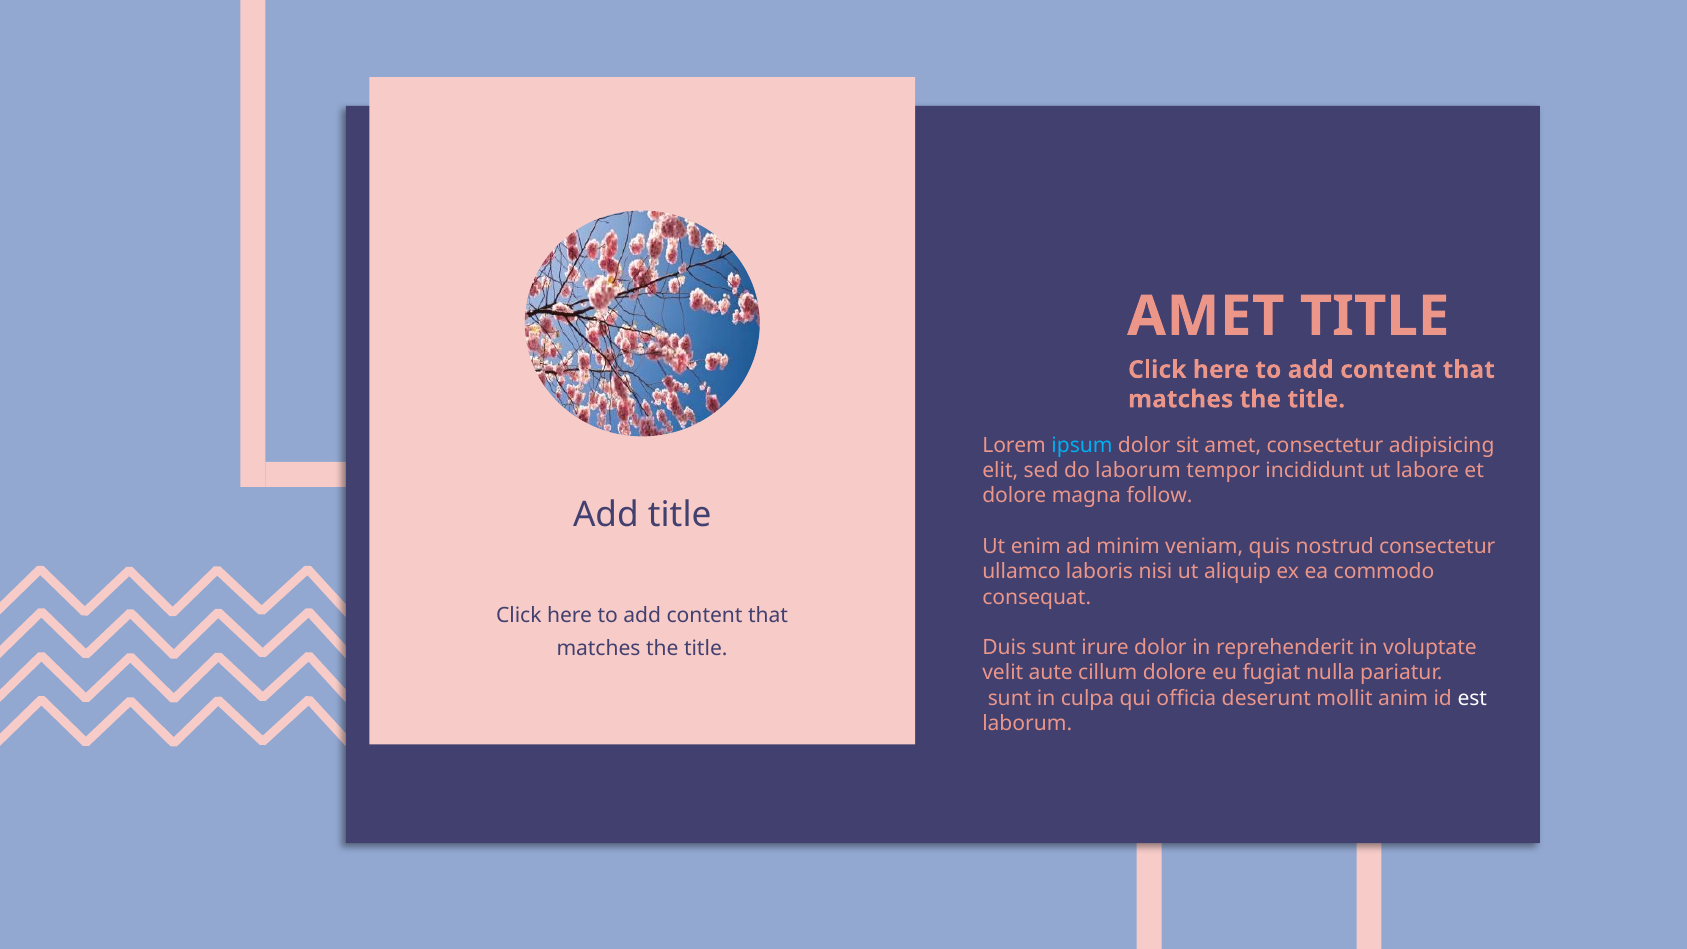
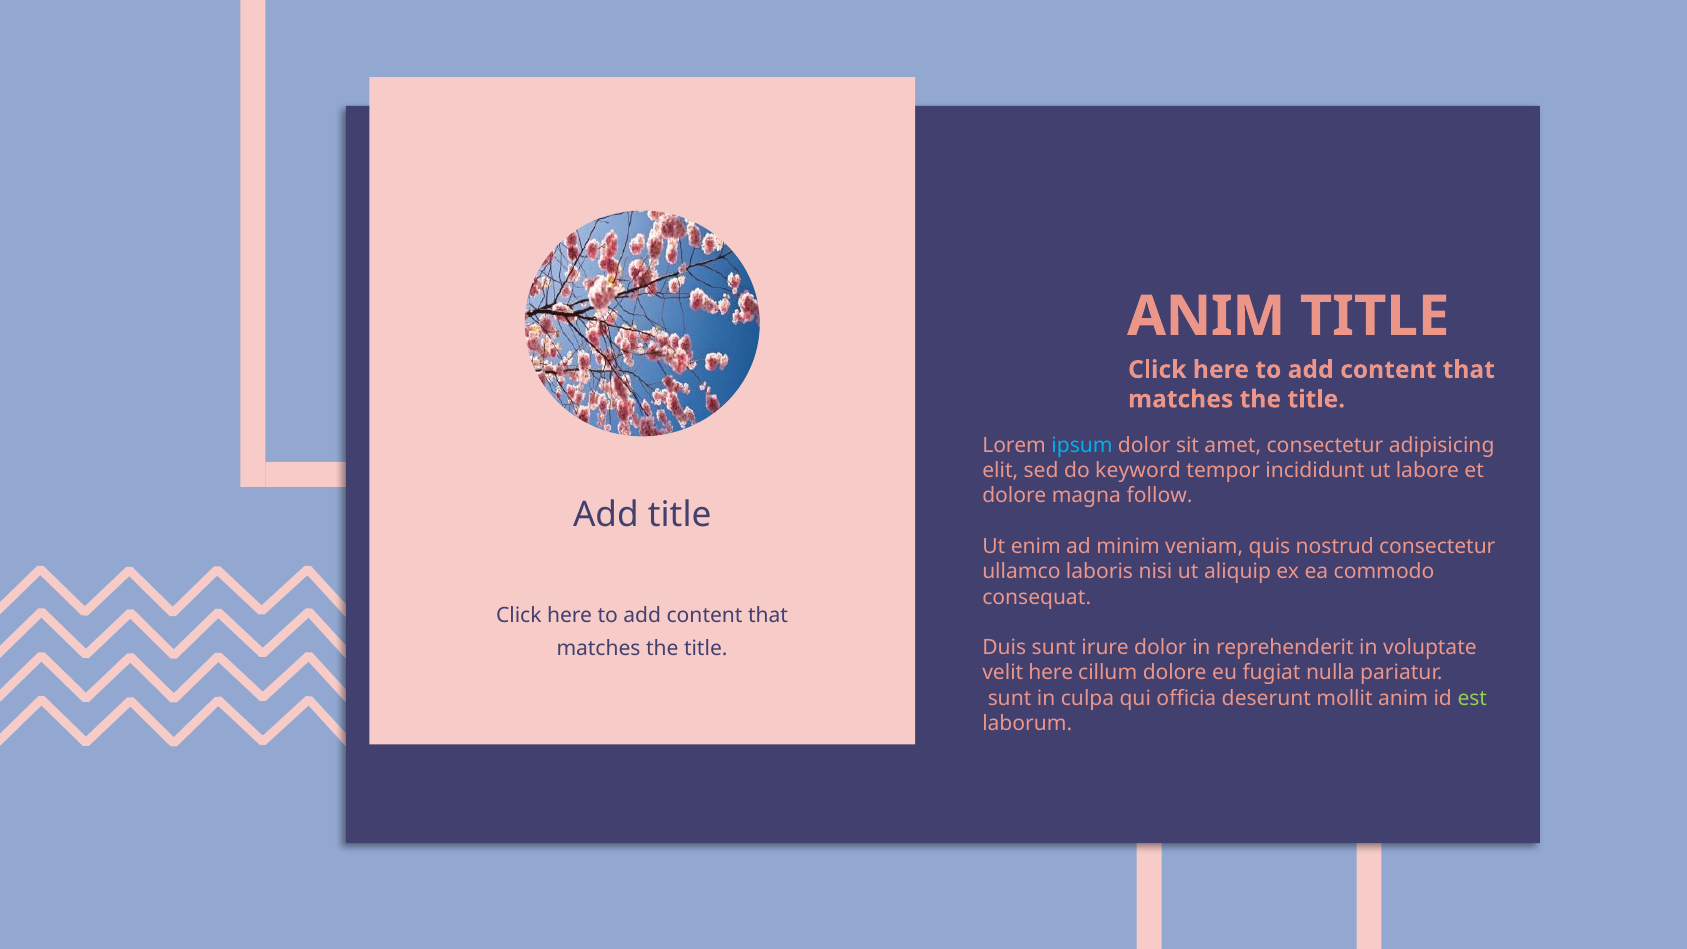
AMET at (1206, 316): AMET -> ANIM
do laborum: laborum -> keyword
velit aute: aute -> here
est colour: white -> light green
